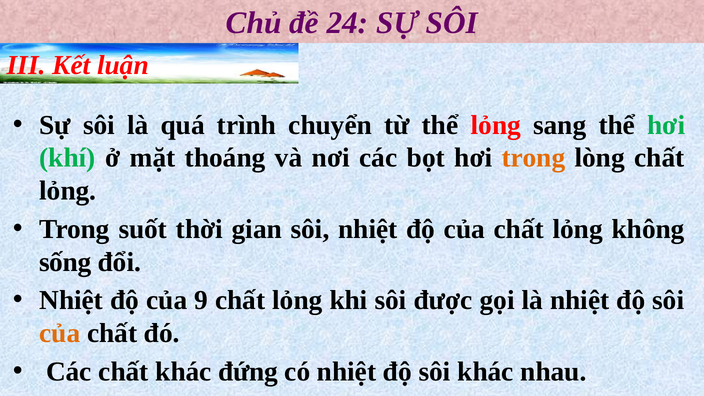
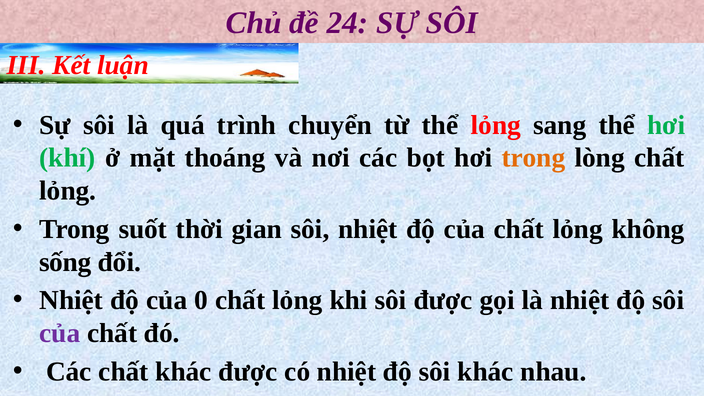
9: 9 -> 0
của at (60, 333) colour: orange -> purple
khác đứng: đứng -> được
